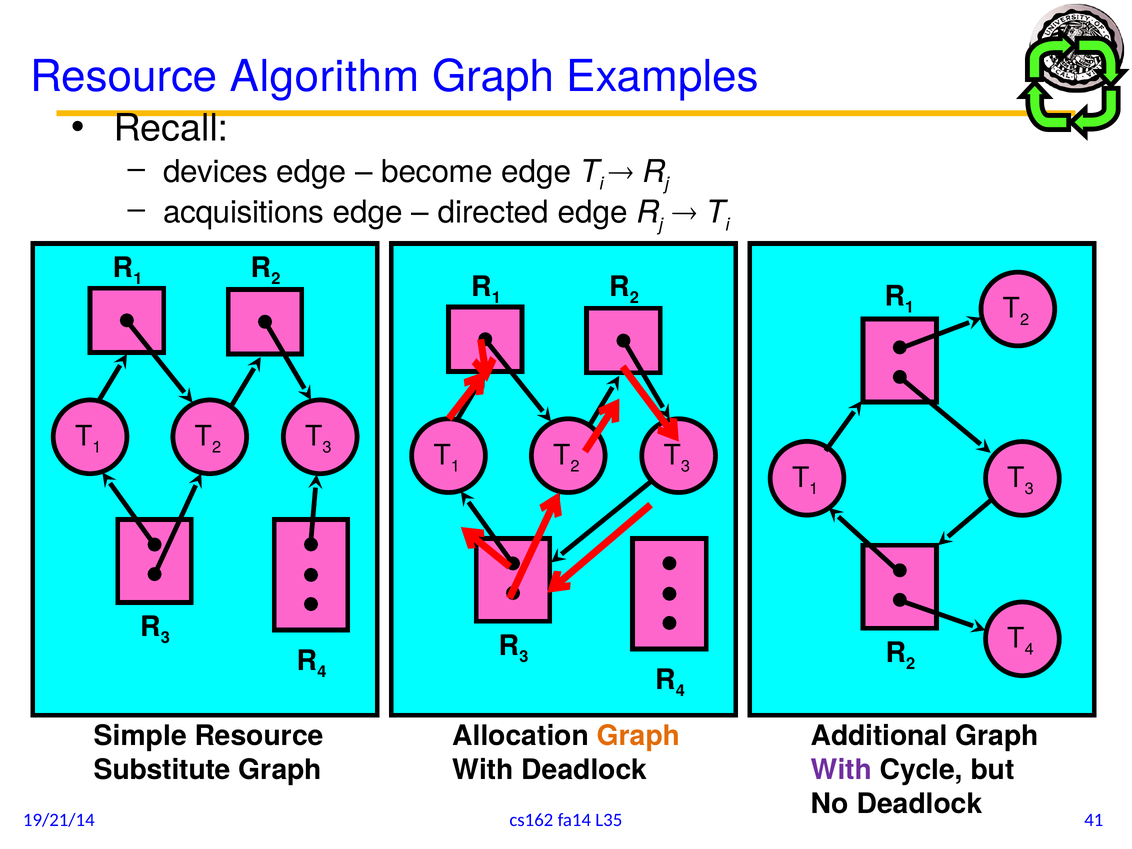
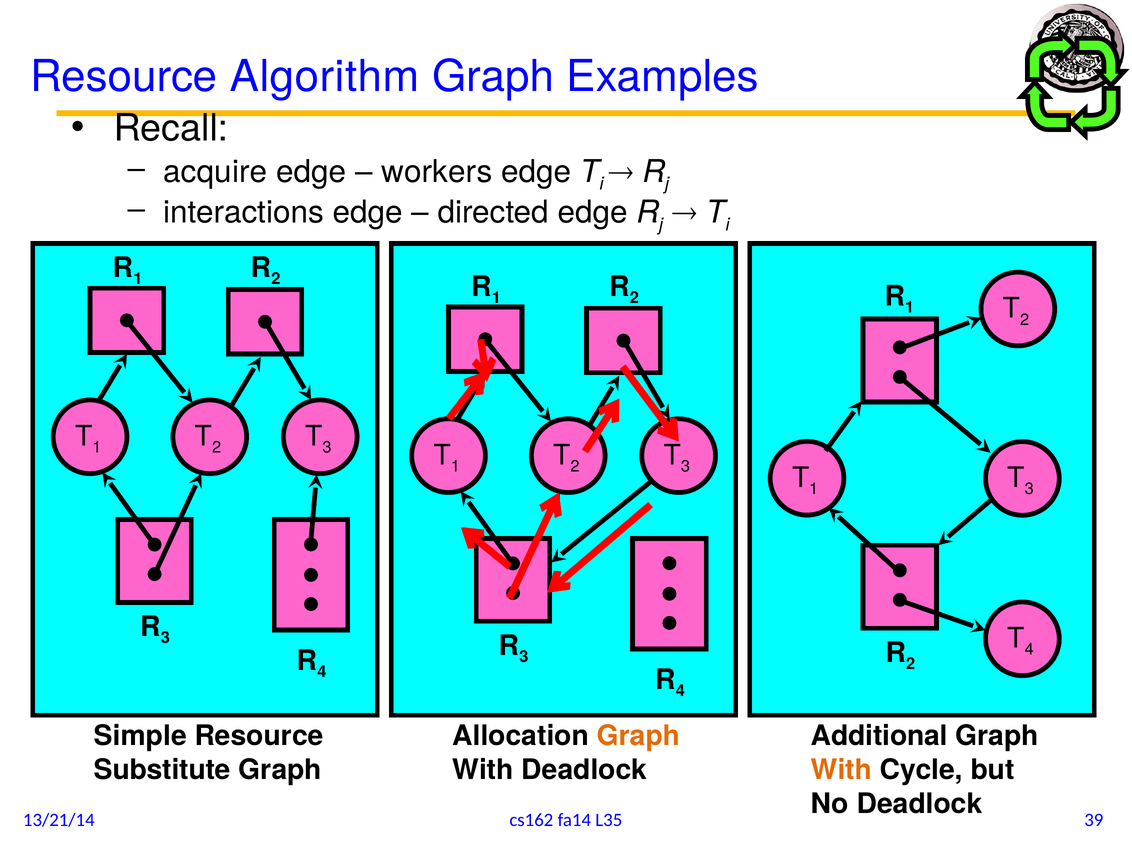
devices: devices -> acquire
become: become -> workers
acquisitions: acquisitions -> interactions
With at (842, 770) colour: purple -> orange
41: 41 -> 39
19/21/14: 19/21/14 -> 13/21/14
